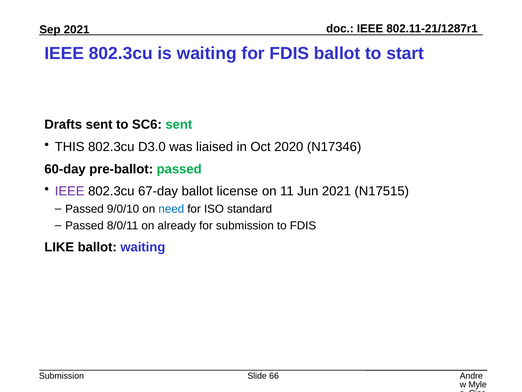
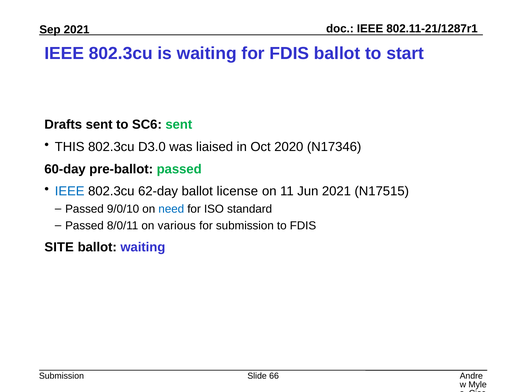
IEEE at (70, 191) colour: purple -> blue
67-day: 67-day -> 62-day
already: already -> various
LIKE: LIKE -> SITE
